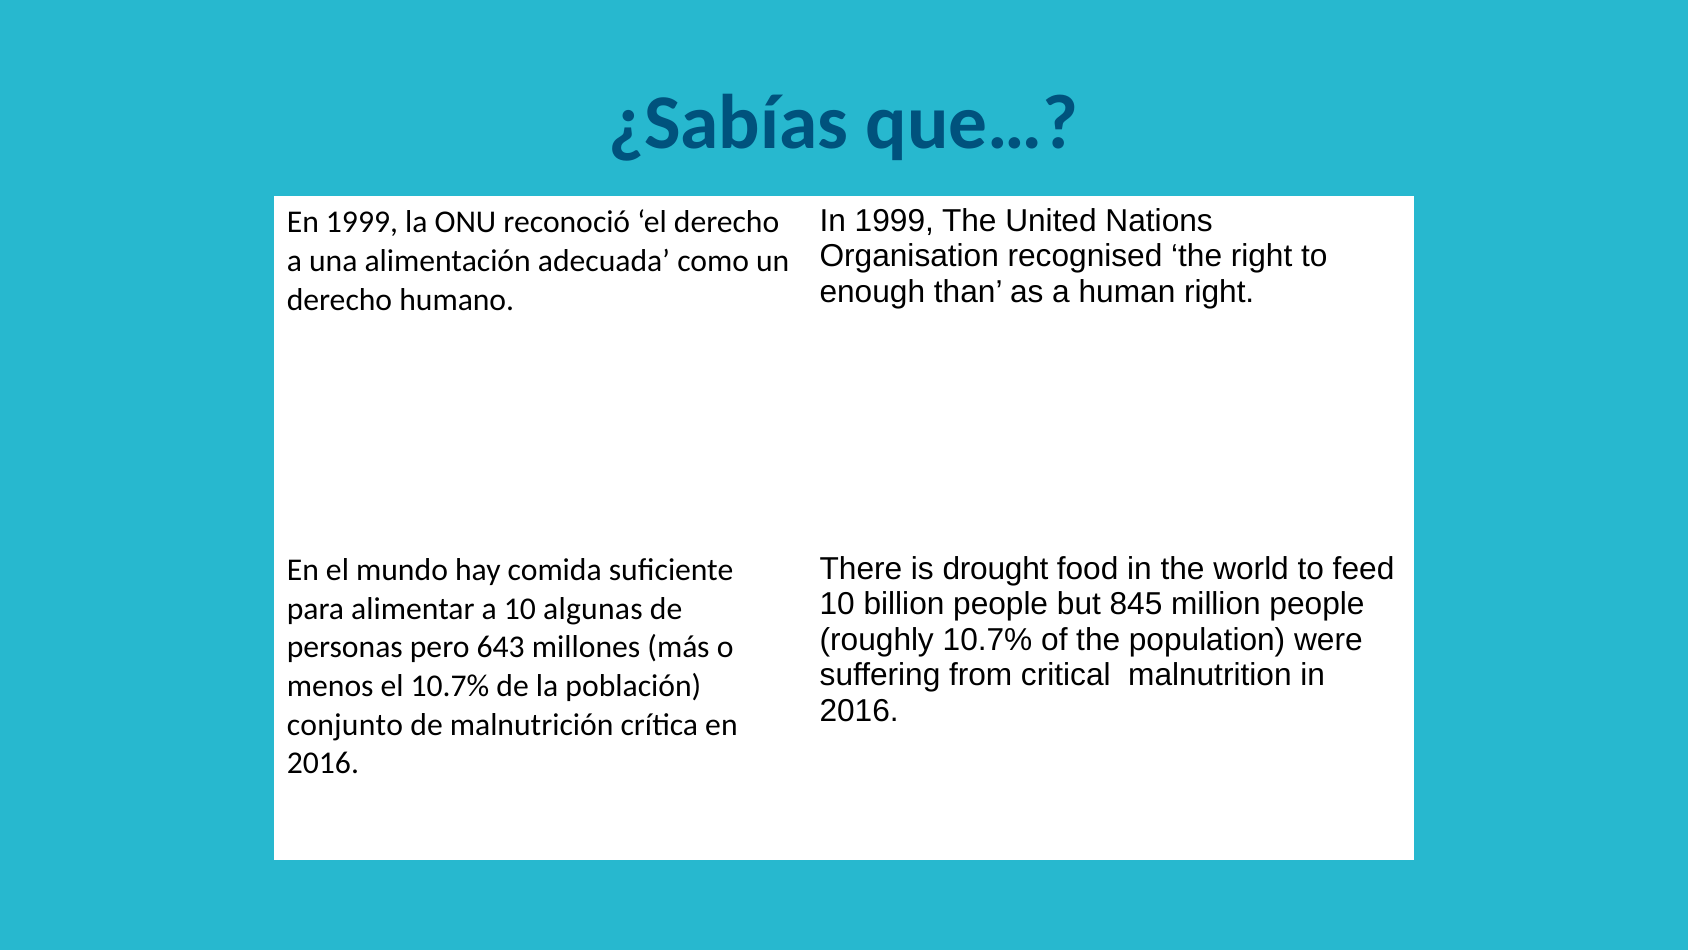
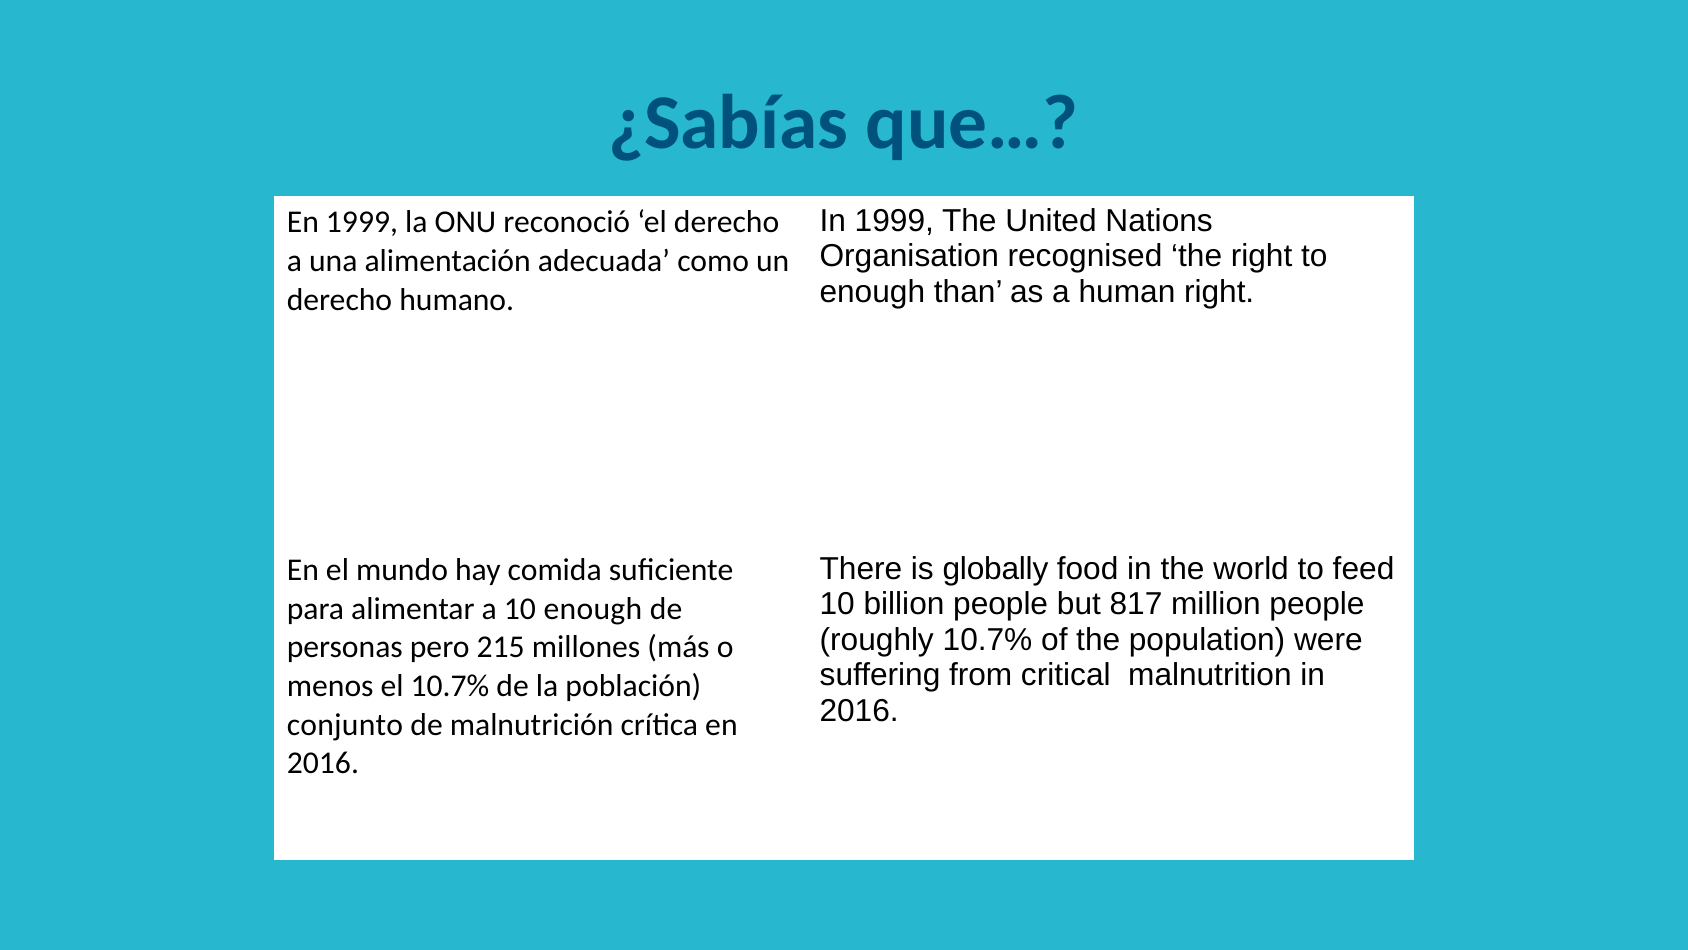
drought: drought -> globally
845: 845 -> 817
10 algunas: algunas -> enough
643: 643 -> 215
